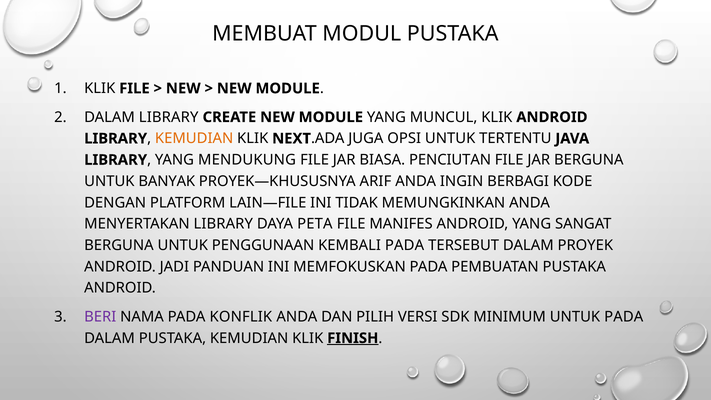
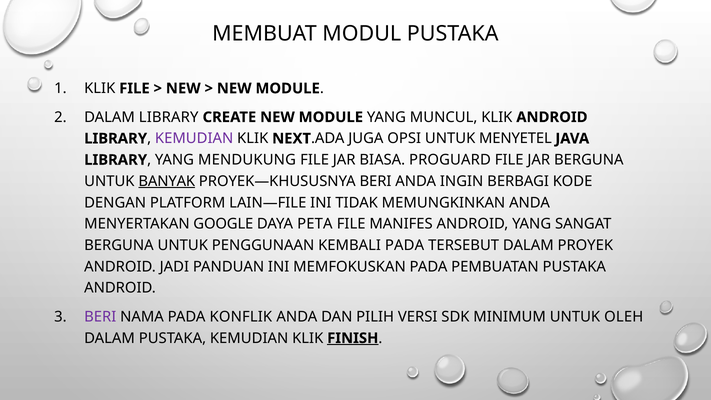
KEMUDIAN at (194, 139) colour: orange -> purple
TERTENTU: TERTENTU -> MENYETEL
PENCIUTAN: PENCIUTAN -> PROGUARD
BANYAK underline: none -> present
PROYEK—KHUSUSNYA ARIF: ARIF -> BERI
MENYERTAKAN LIBRARY: LIBRARY -> GOOGLE
UNTUK PADA: PADA -> OLEH
